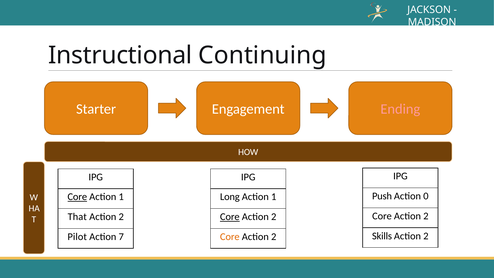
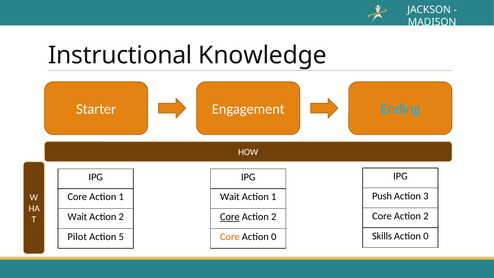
Continuing: Continuing -> Knowledge
Ending colour: pink -> light blue
0: 0 -> 3
Core at (77, 197) underline: present -> none
Long at (230, 197): Long -> Wait
That at (77, 217): That -> Wait
2 at (426, 236): 2 -> 0
7: 7 -> 5
2 at (274, 237): 2 -> 0
